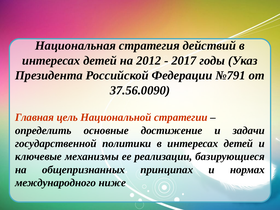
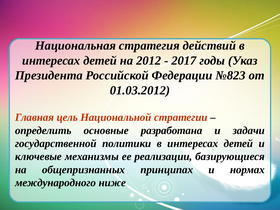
№791: №791 -> №823
37.56.0090: 37.56.0090 -> 01.03.2012
достижение: достижение -> разработана
